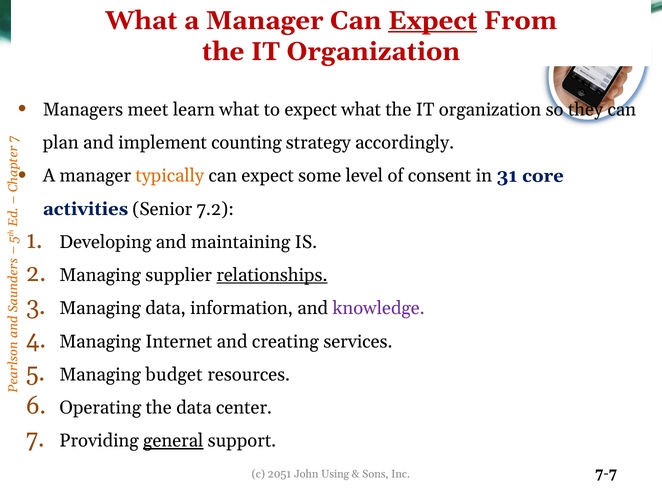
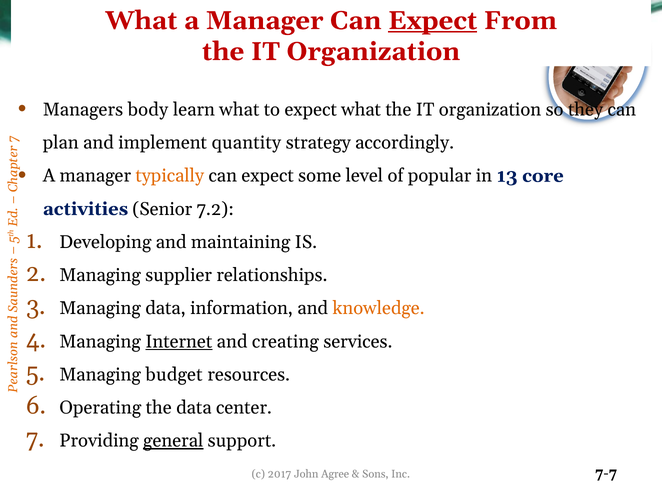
meet: meet -> body
counting: counting -> quantity
consent: consent -> popular
31: 31 -> 13
relationships underline: present -> none
knowledge colour: purple -> orange
Internet underline: none -> present
2051: 2051 -> 2017
Using: Using -> Agree
